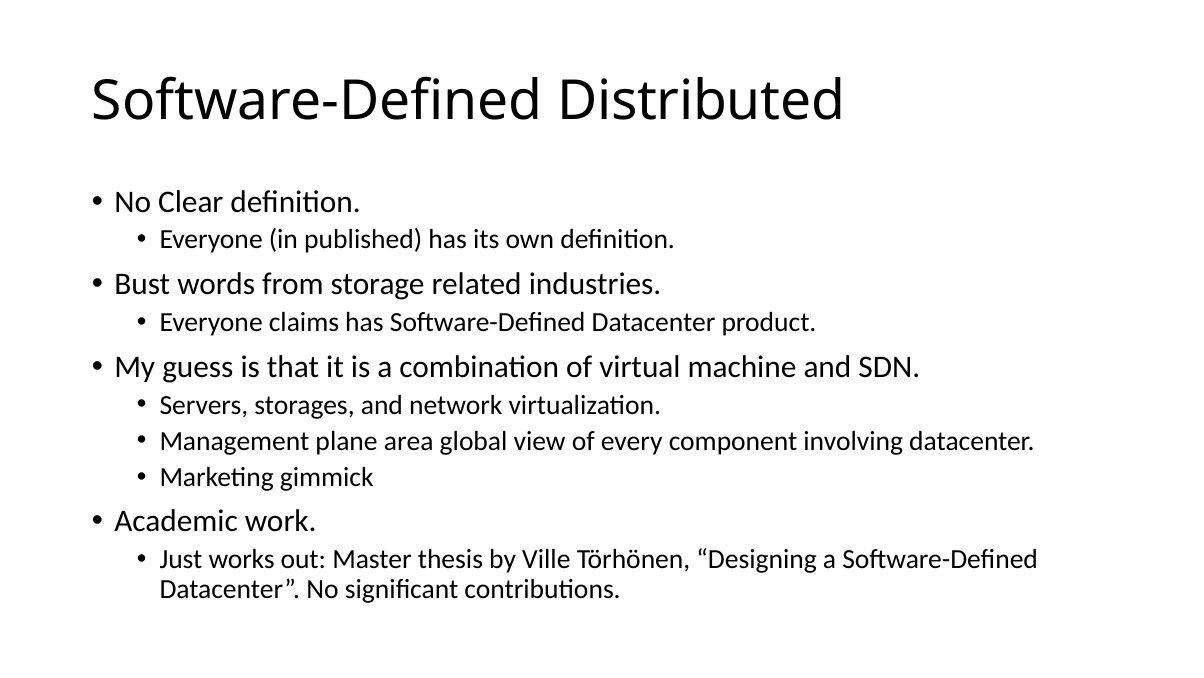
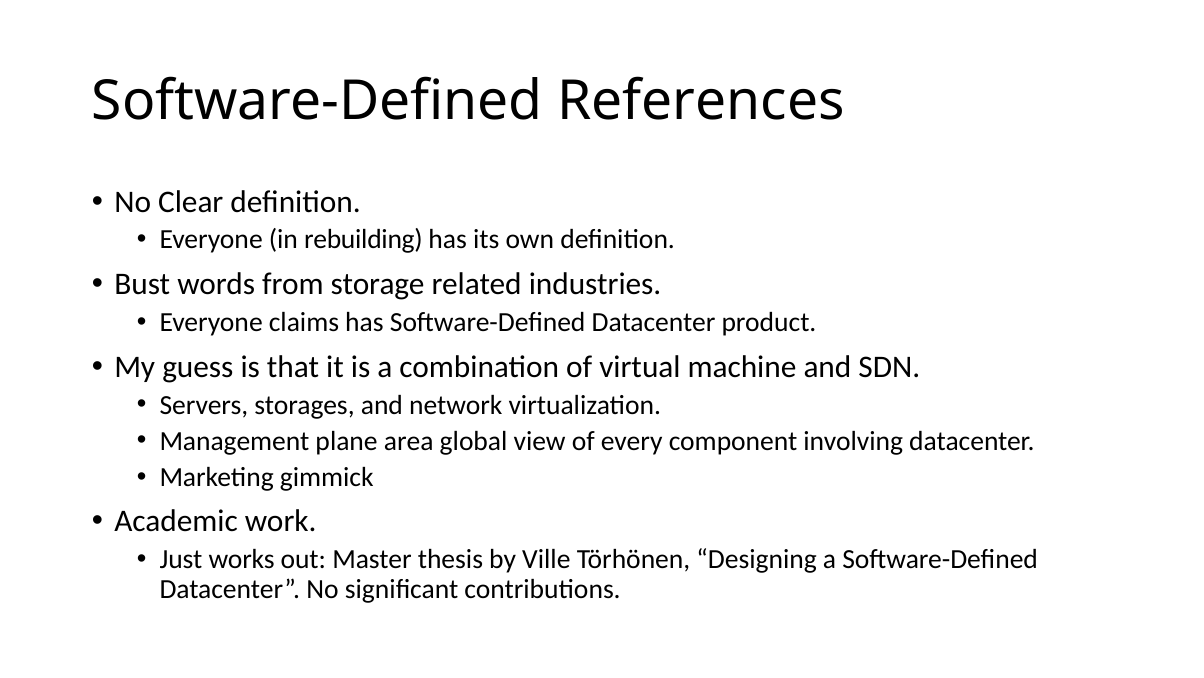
Distributed: Distributed -> References
published: published -> rebuilding
